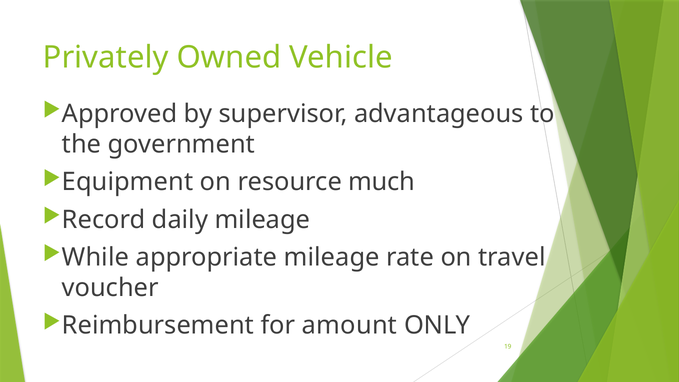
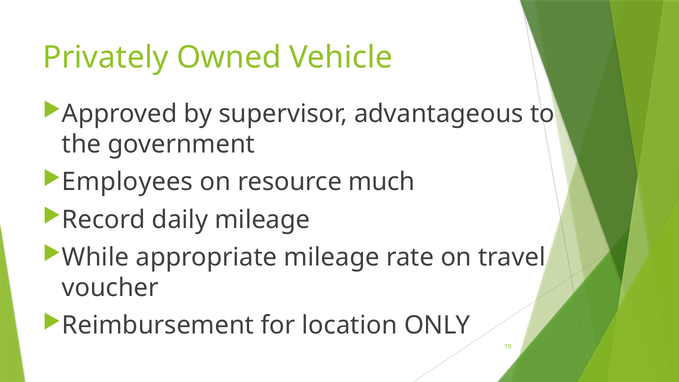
Equipment: Equipment -> Employees
amount: amount -> location
